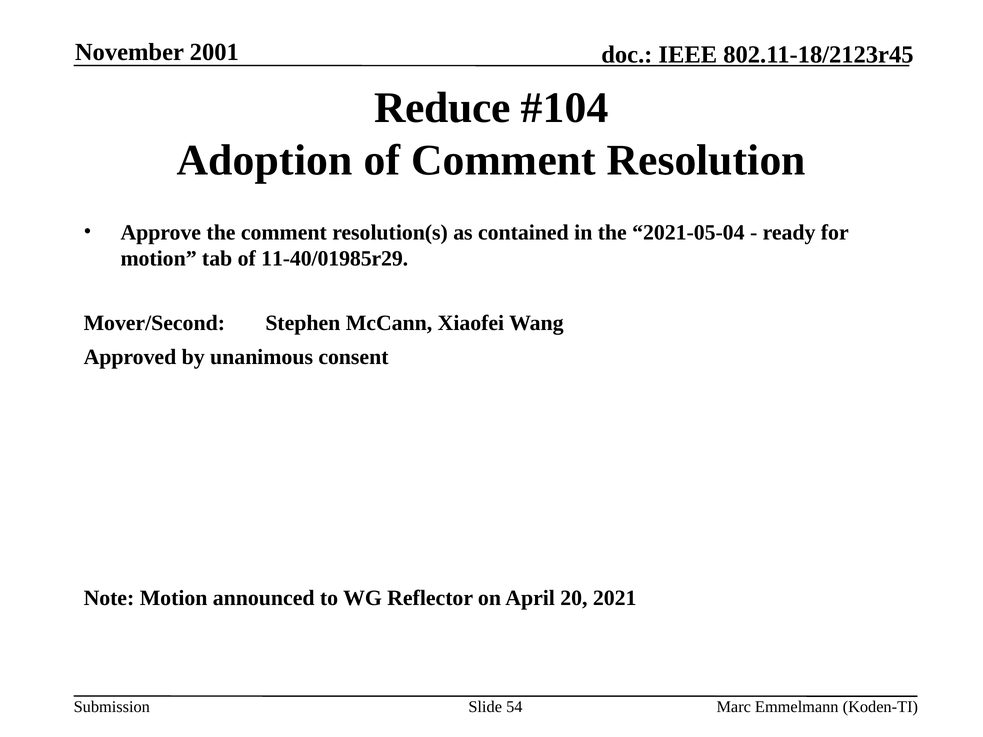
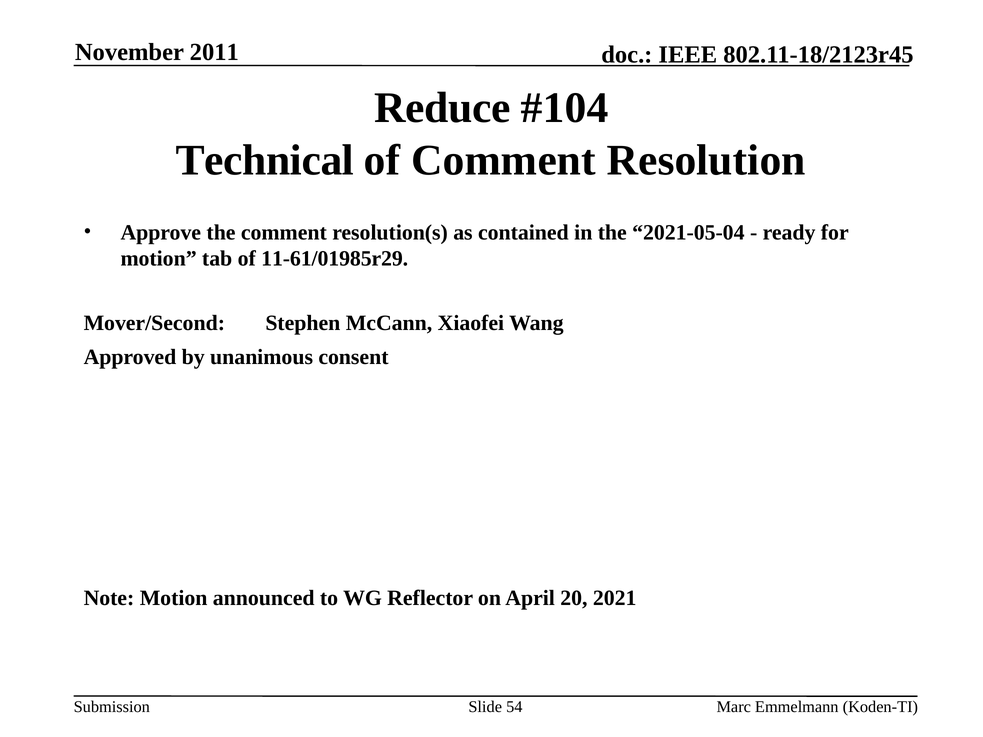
2001: 2001 -> 2011
Adoption: Adoption -> Technical
11-40/01985r29: 11-40/01985r29 -> 11-61/01985r29
